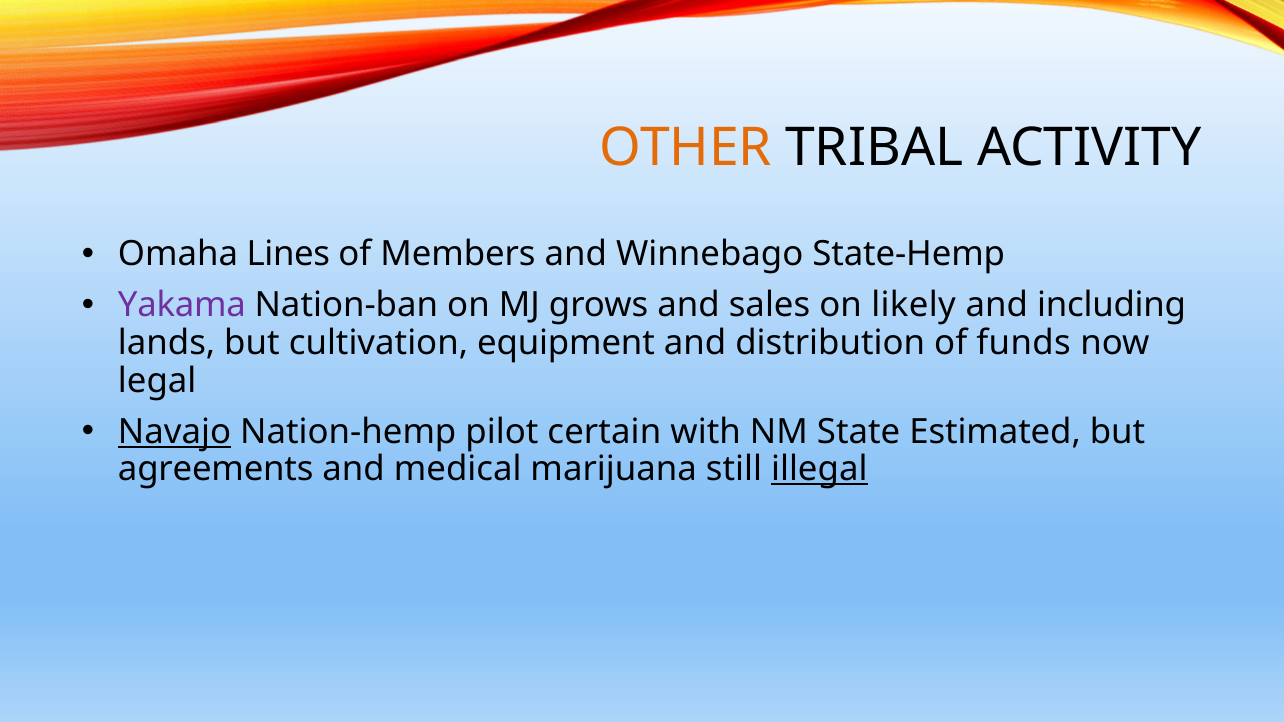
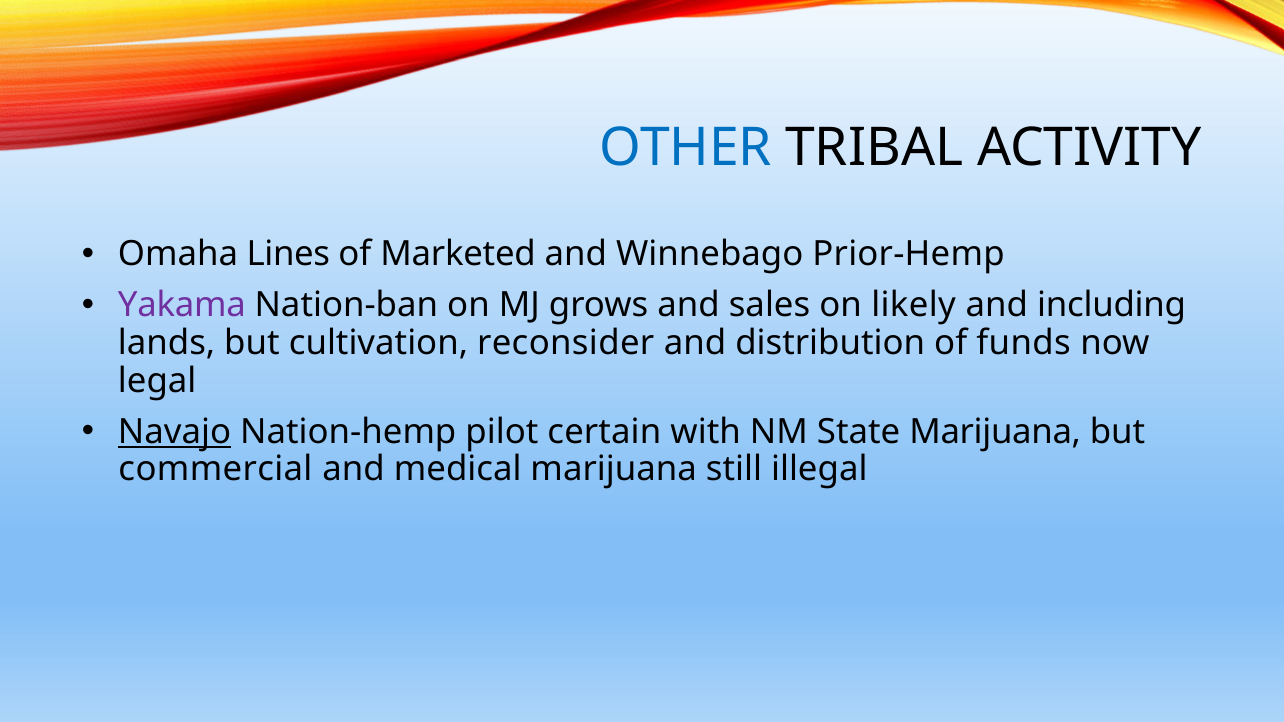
OTHER colour: orange -> blue
Members: Members -> Marketed
State-Hemp: State-Hemp -> Prior-Hemp
equipment: equipment -> reconsider
State Estimated: Estimated -> Marijuana
agreements: agreements -> commercial
illegal underline: present -> none
